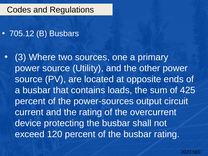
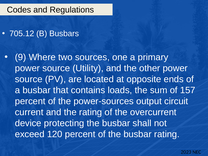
3: 3 -> 9
425: 425 -> 157
